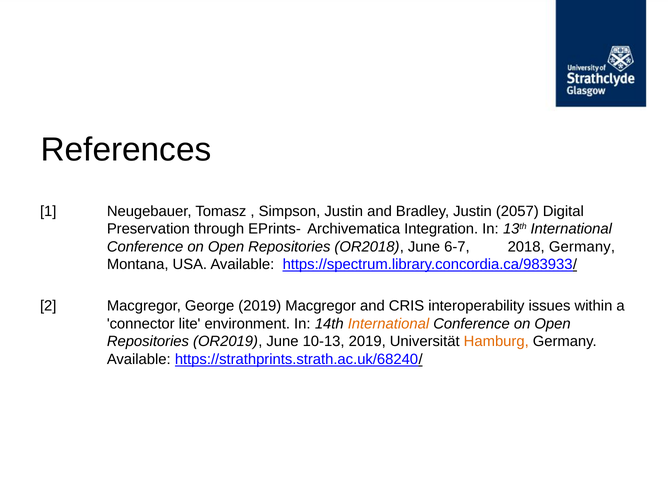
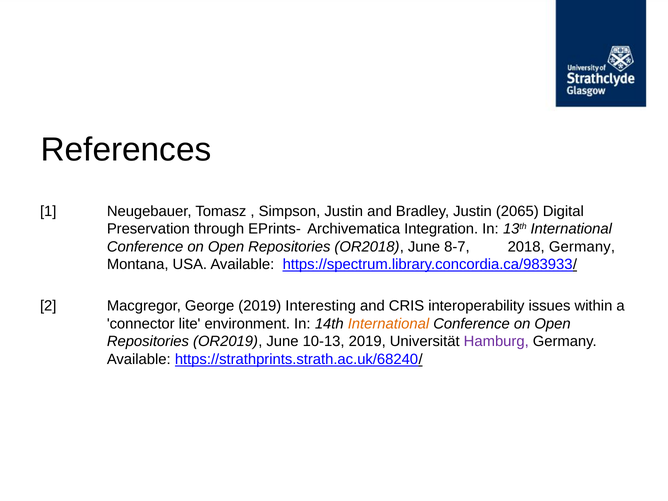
2057: 2057 -> 2065
6-7: 6-7 -> 8-7
2019 Macgregor: Macgregor -> Interesting
Hamburg colour: orange -> purple
